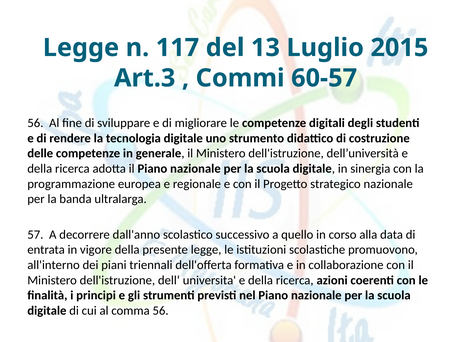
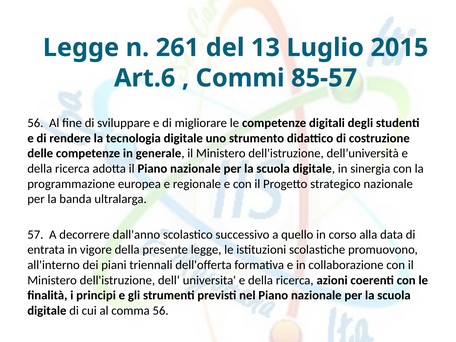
117: 117 -> 261
Art.3: Art.3 -> Art.6
60-57: 60-57 -> 85-57
